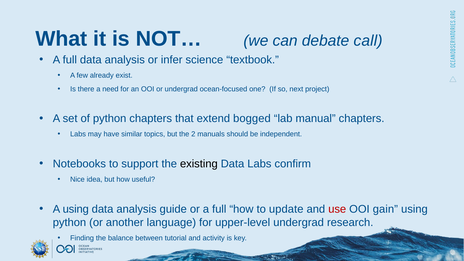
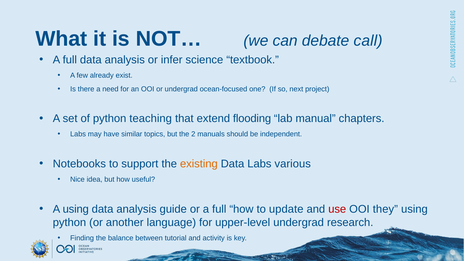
python chapters: chapters -> teaching
bogged: bogged -> flooding
existing colour: black -> orange
confirm: confirm -> various
gain: gain -> they
